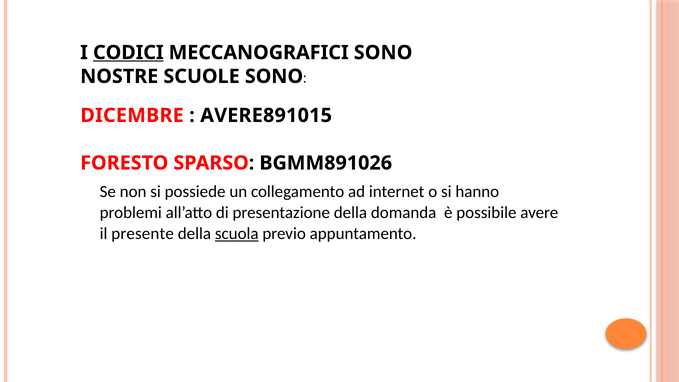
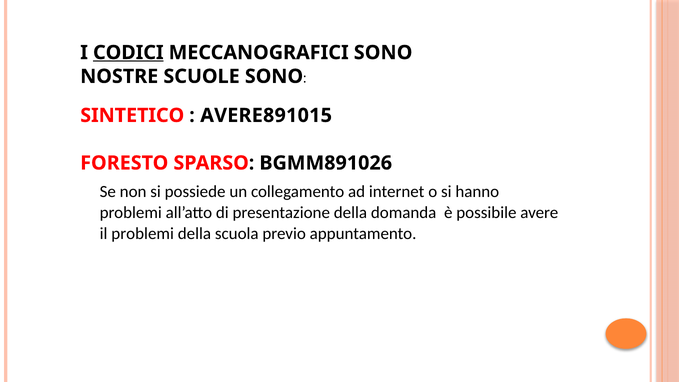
DICEMBRE: DICEMBRE -> SINTETICO
il presente: presente -> problemi
scuola underline: present -> none
